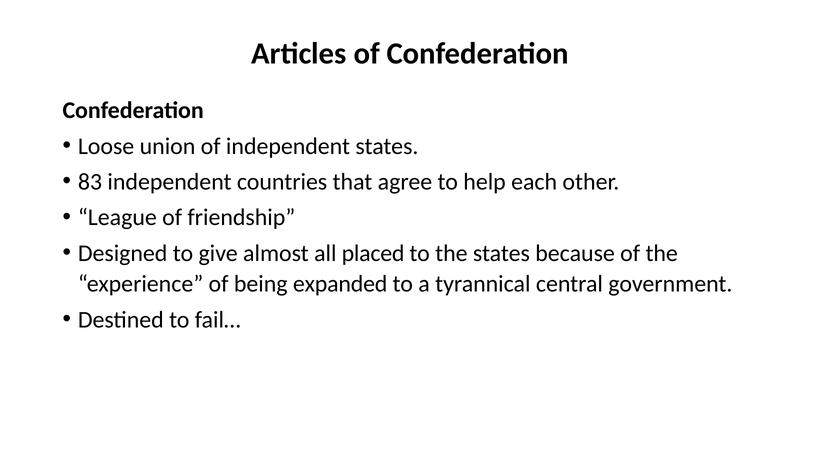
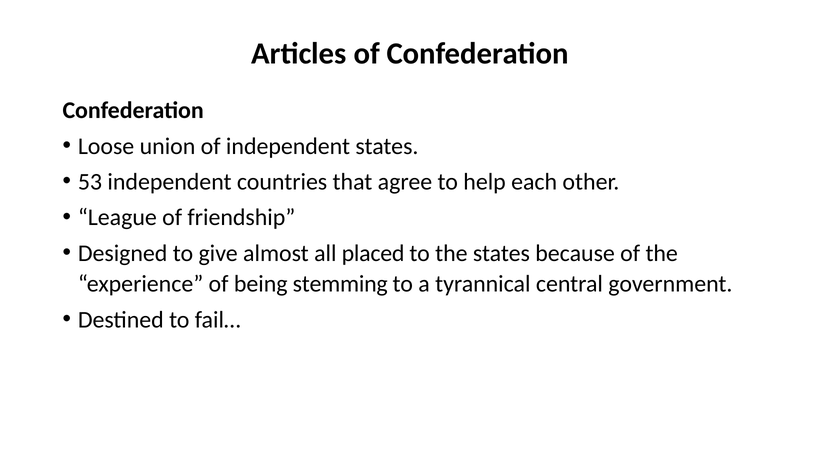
83: 83 -> 53
expanded: expanded -> stemming
